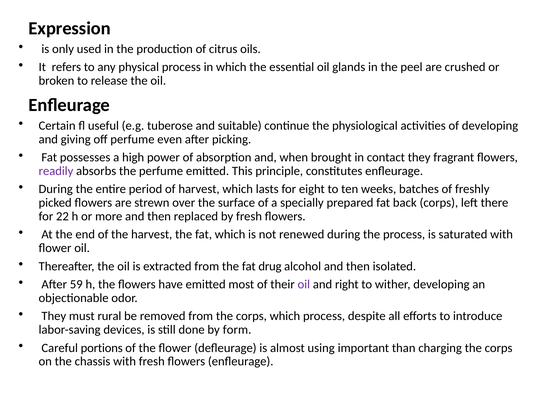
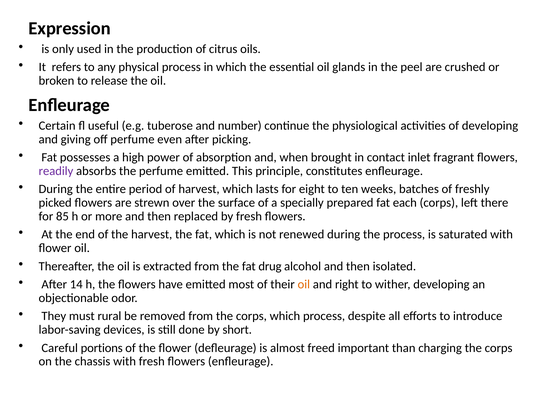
suitable: suitable -> number
contact they: they -> inlet
back: back -> each
22: 22 -> 85
59: 59 -> 14
oil at (304, 284) colour: purple -> orange
form: form -> short
using: using -> freed
